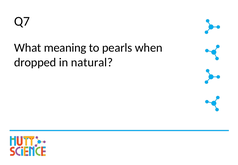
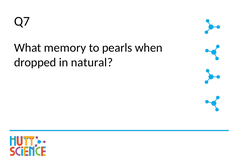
meaning: meaning -> memory
